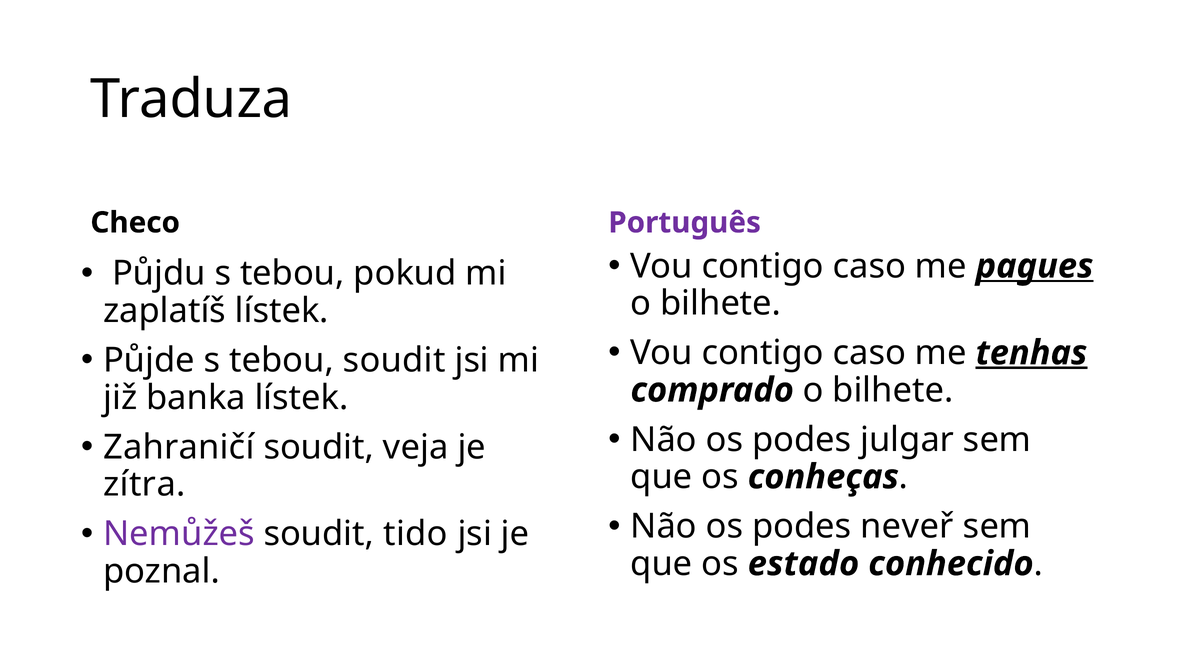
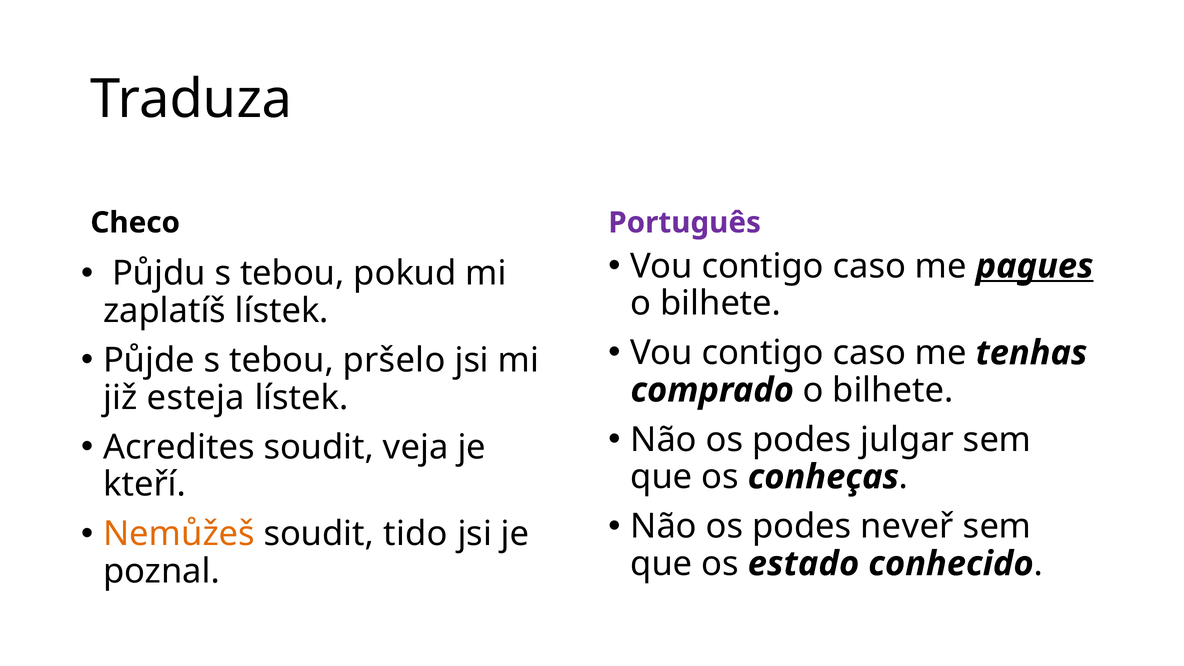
tenhas underline: present -> none
tebou soudit: soudit -> pršelo
banka: banka -> esteja
Zahraničí: Zahraničí -> Acredites
zítra: zítra -> kteří
Nemůžeš colour: purple -> orange
